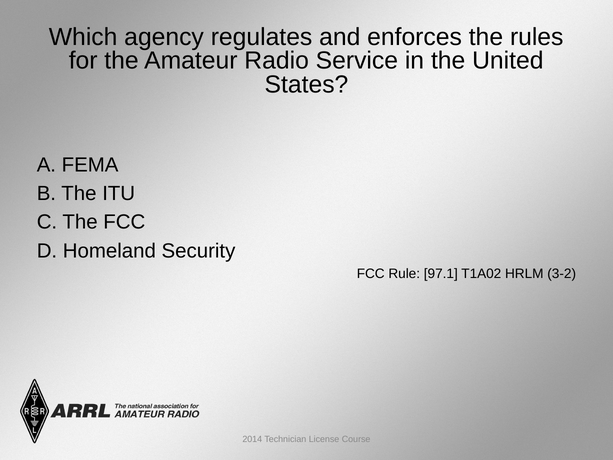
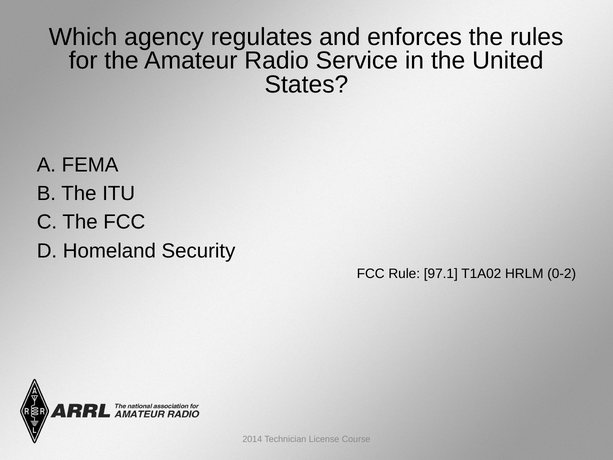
3-2: 3-2 -> 0-2
